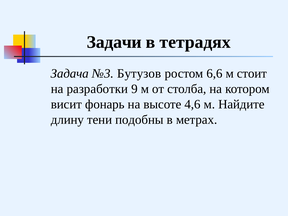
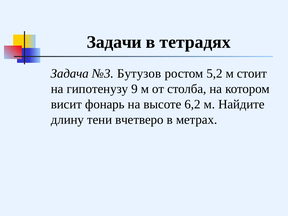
6,6: 6,6 -> 5,2
разработки: разработки -> гипотенузу
4,6: 4,6 -> 6,2
подобны: подобны -> вчетверо
